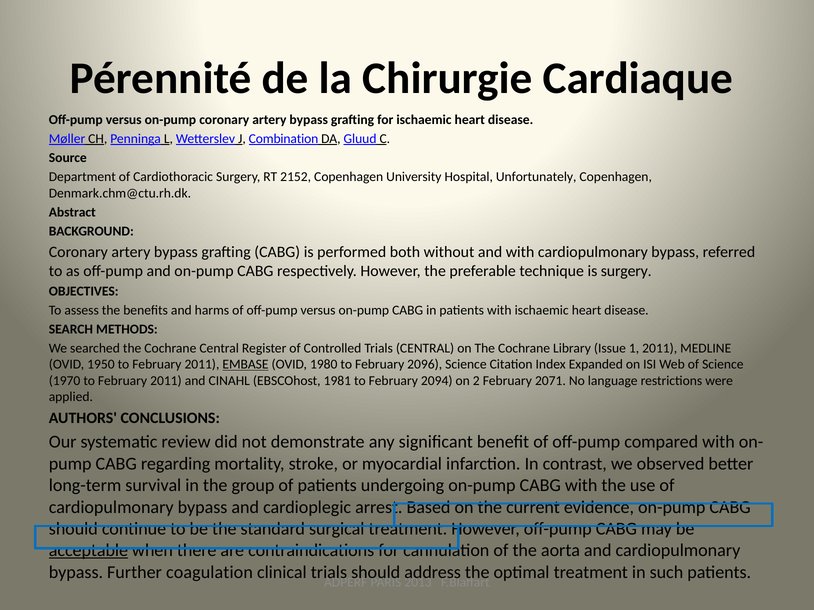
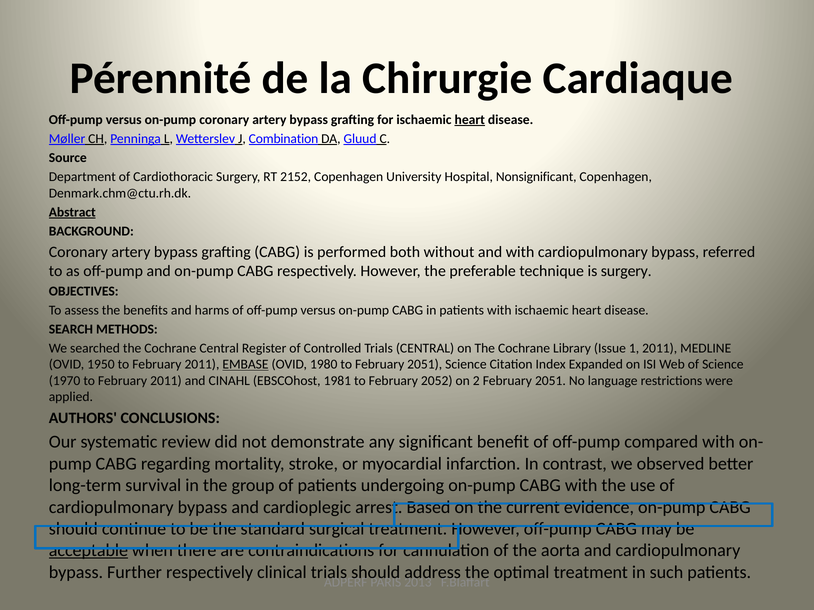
heart at (470, 120) underline: none -> present
Unfortunately: Unfortunately -> Nonsignificant
Abstract underline: none -> present
to February 2096: 2096 -> 2051
2094: 2094 -> 2052
2 February 2071: 2071 -> 2051
Further coagulation: coagulation -> respectively
